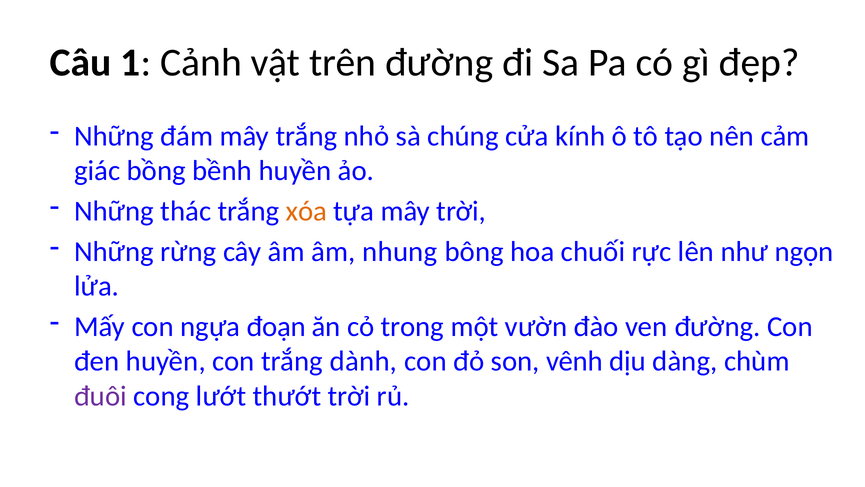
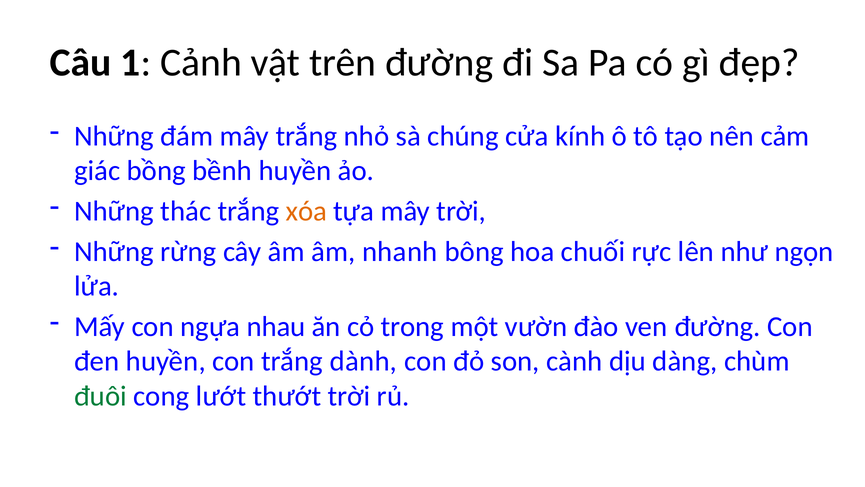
nhung: nhung -> nhanh
đoạn: đoạn -> nhau
vênh: vênh -> cành
đuôi colour: purple -> green
